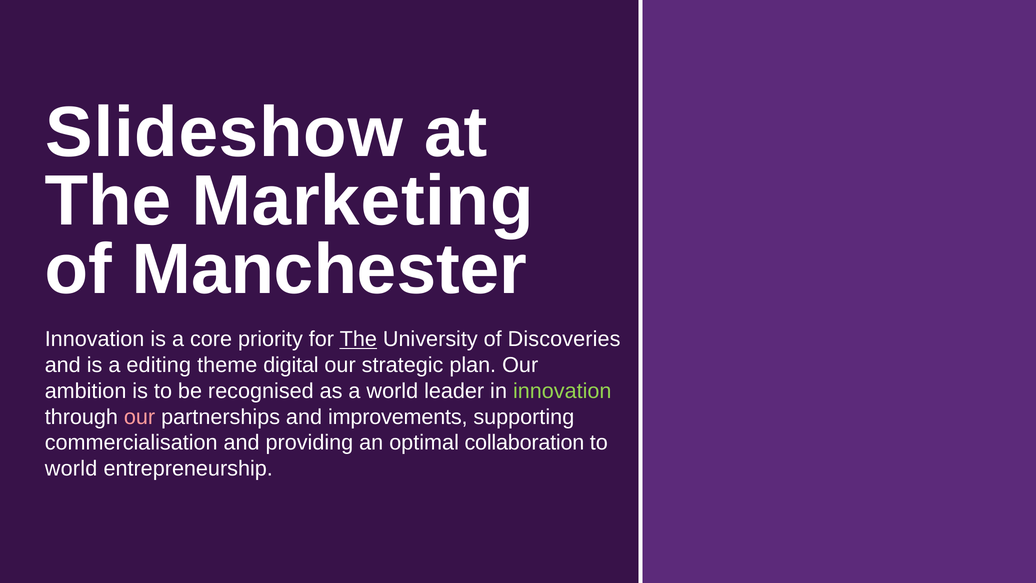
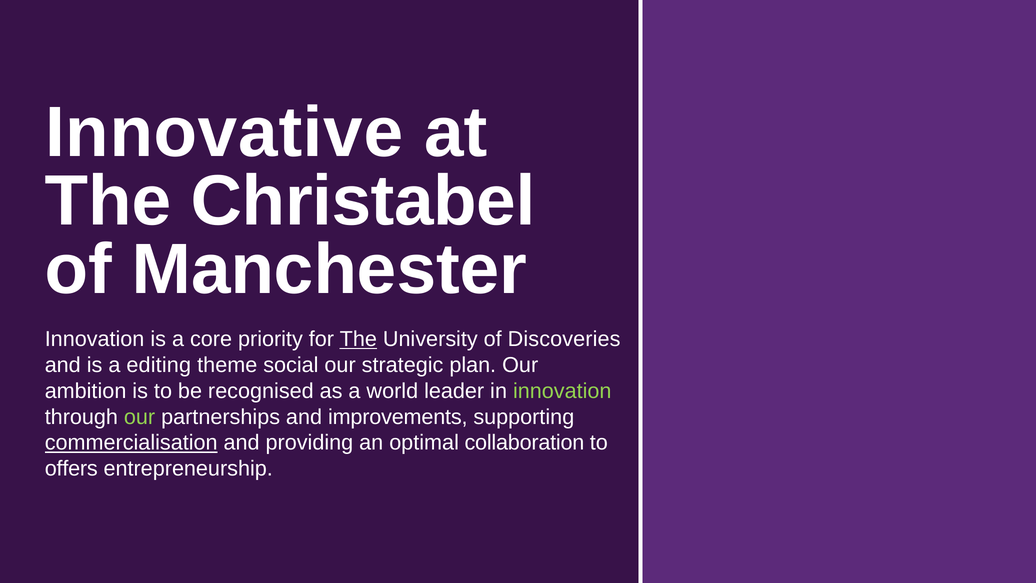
Slideshow: Slideshow -> Innovative
Marketing: Marketing -> Christabel
digital: digital -> social
our at (140, 417) colour: pink -> light green
commercialisation underline: none -> present
world at (71, 469): world -> offers
